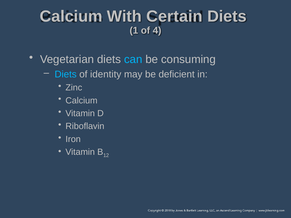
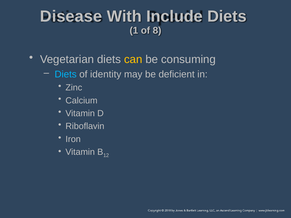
Calcium at (71, 16): Calcium -> Disease
Certain: Certain -> Include
4: 4 -> 8
can colour: light blue -> yellow
